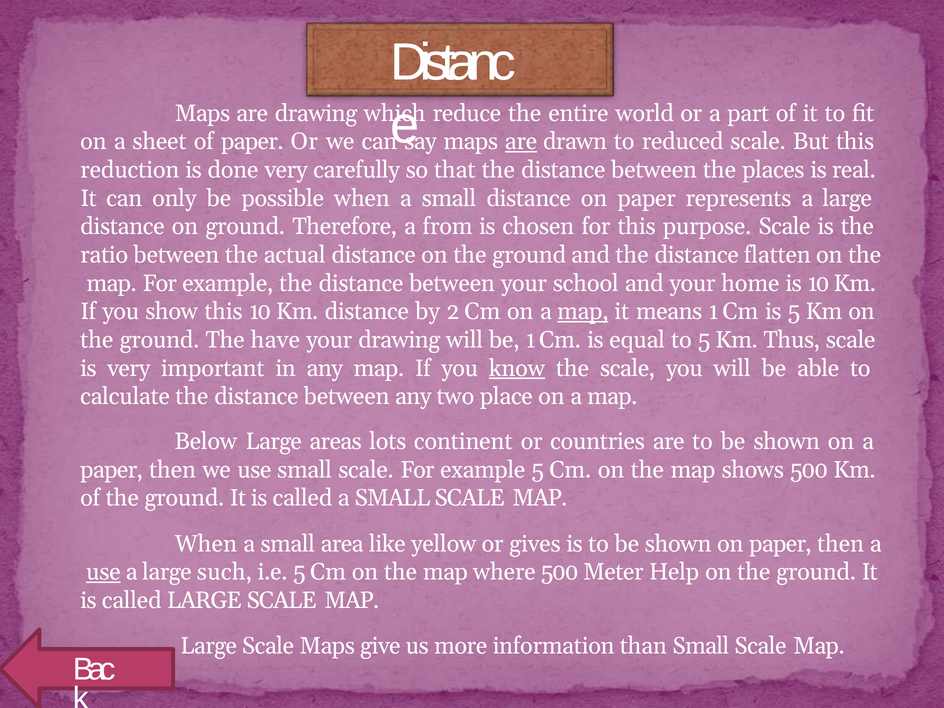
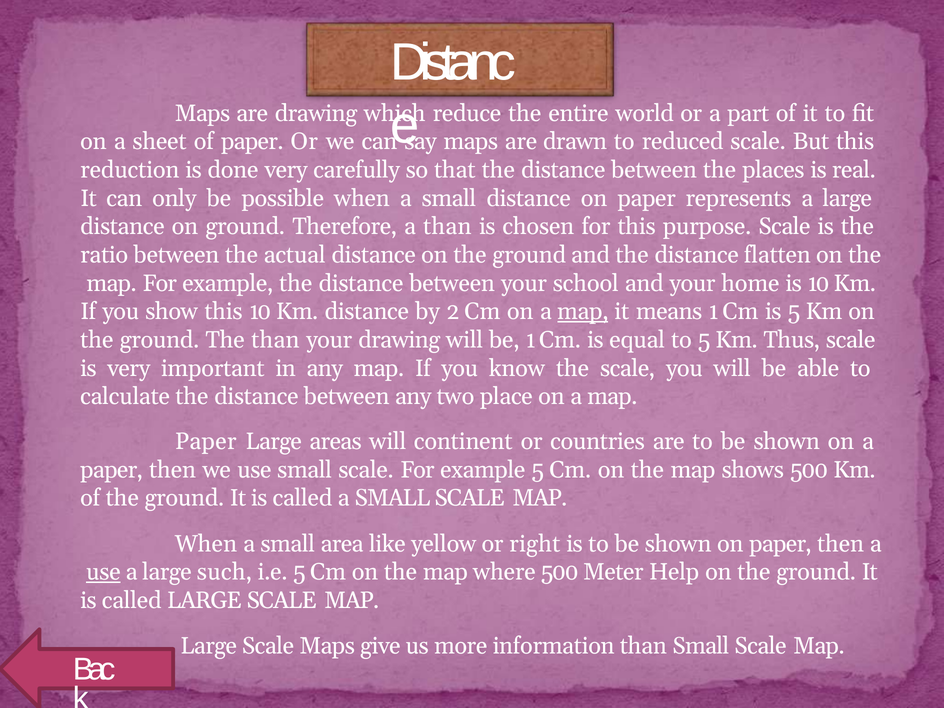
are at (521, 142) underline: present -> none
a from: from -> than
The have: have -> than
know underline: present -> none
Below at (206, 441): Below -> Paper
areas lots: lots -> will
gives: gives -> right
